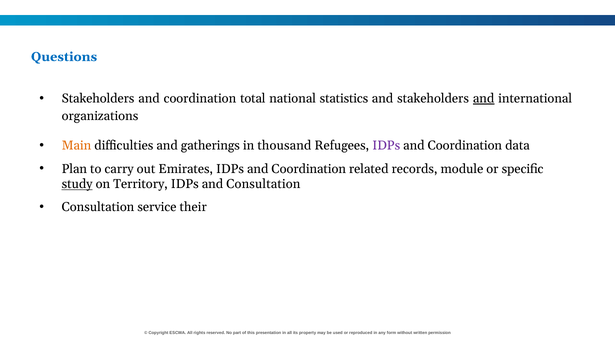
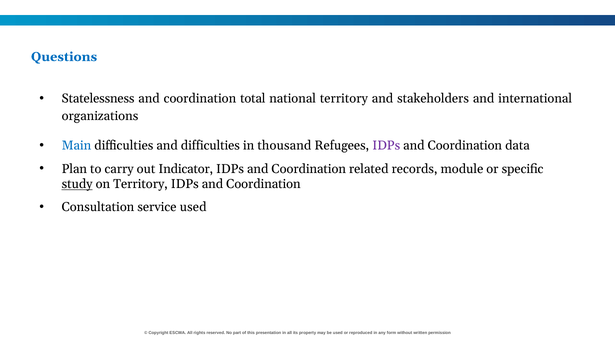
Stakeholders at (98, 99): Stakeholders -> Statelessness
national statistics: statistics -> territory
and at (484, 99) underline: present -> none
Main colour: orange -> blue
and gatherings: gatherings -> difficulties
Emirates: Emirates -> Indicator
Consultation at (263, 184): Consultation -> Coordination
service their: their -> used
